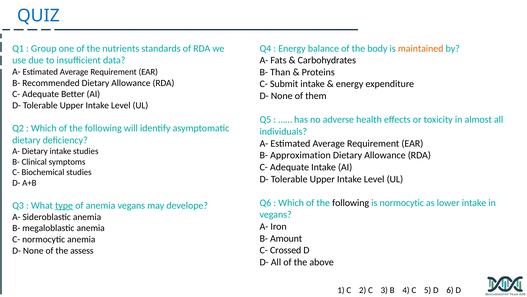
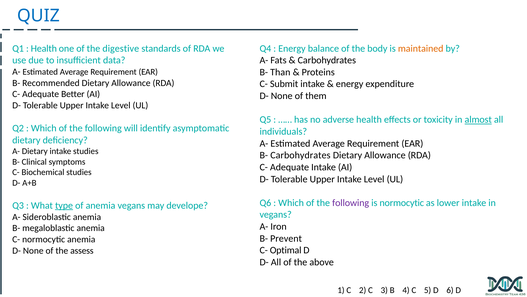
Group at (44, 48): Group -> Health
nutrients: nutrients -> digestive
almost underline: none -> present
B- Approximation: Approximation -> Carbohydrates
following at (351, 202) colour: black -> purple
Amount: Amount -> Prevent
Crossed: Crossed -> Optimal
